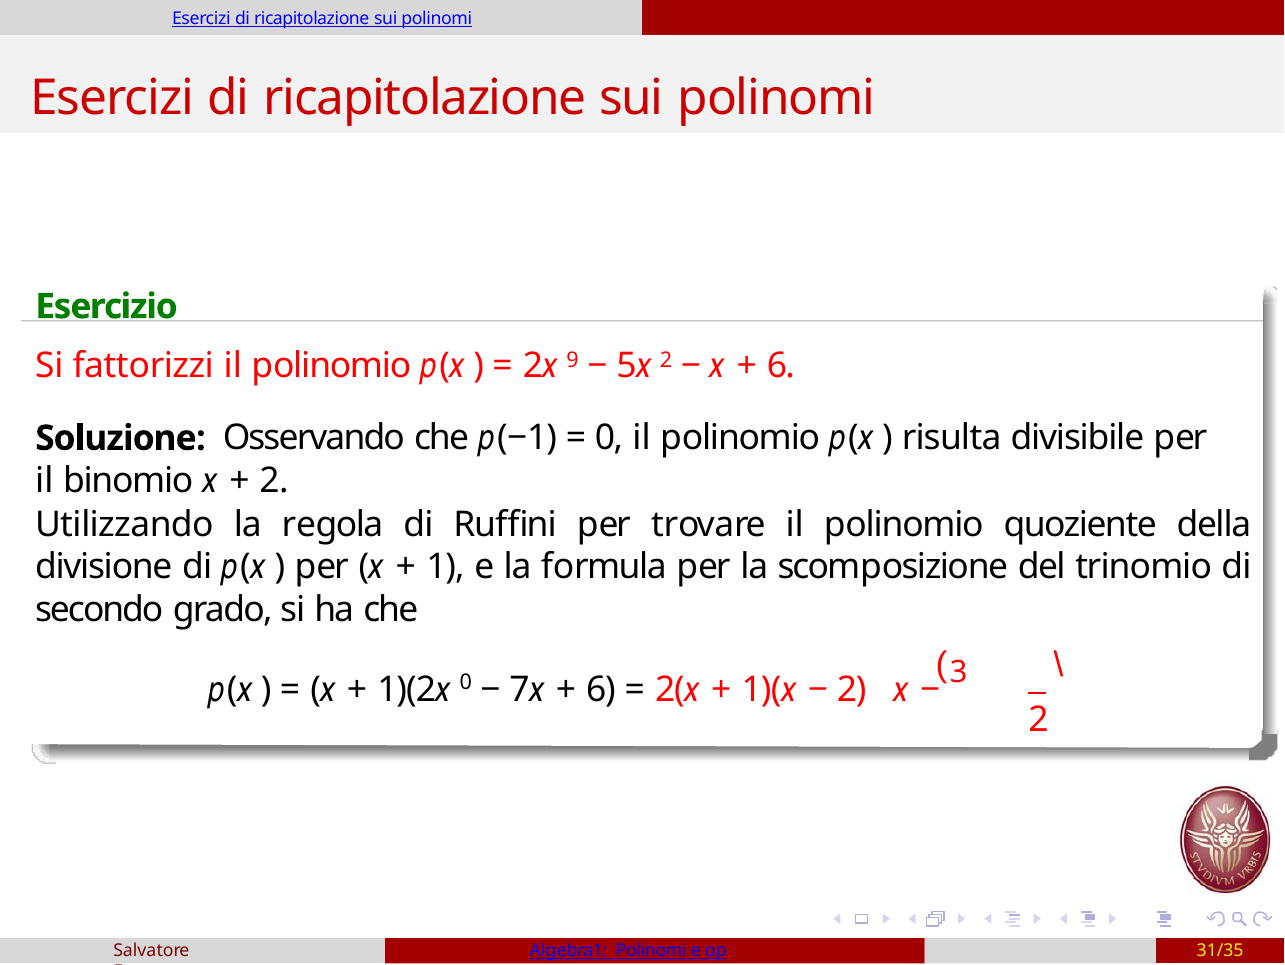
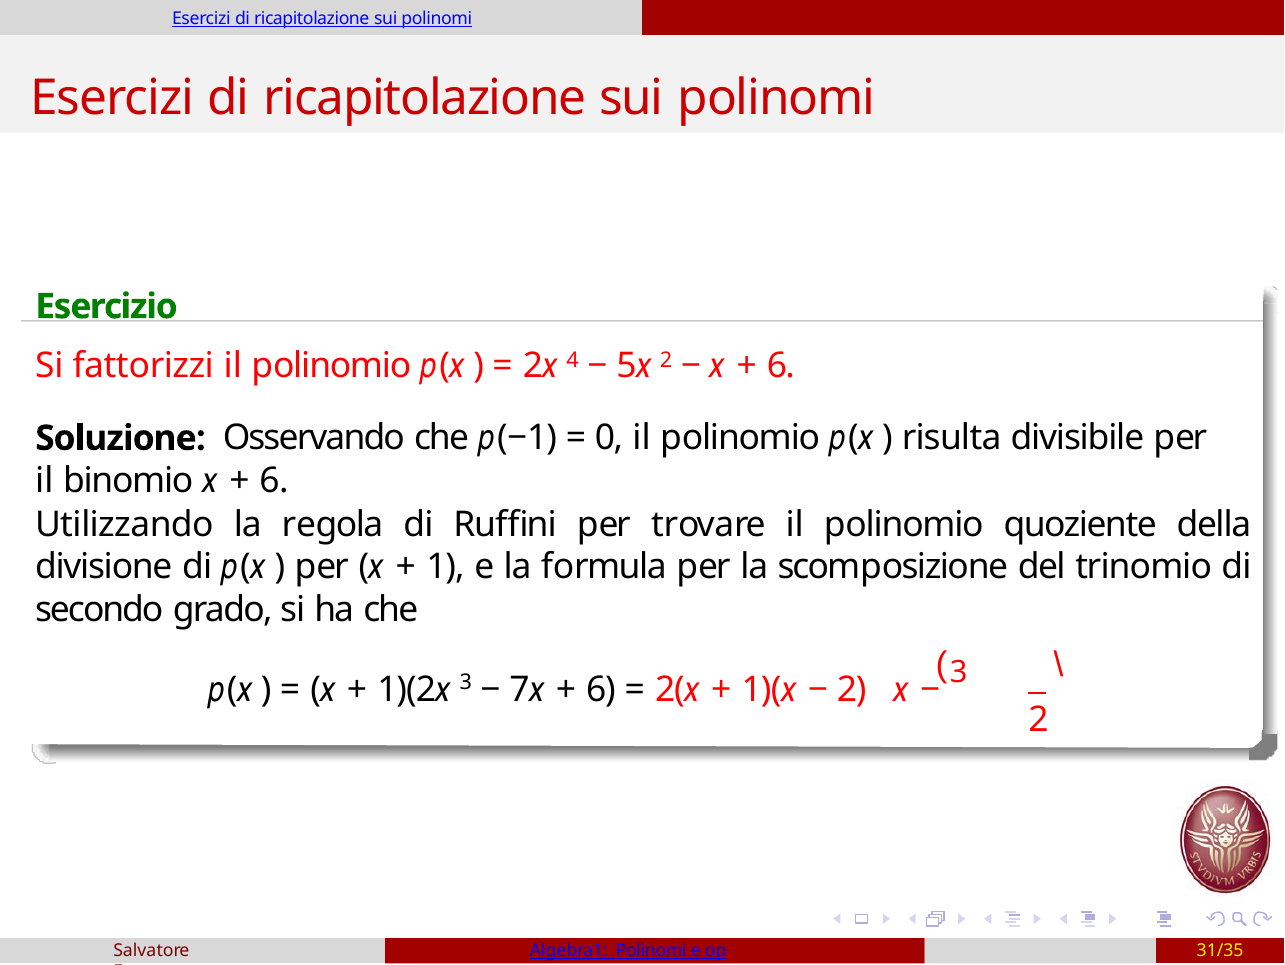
9: 9 -> 4
2 at (274, 481): 2 -> 6
1)(2x 0: 0 -> 3
